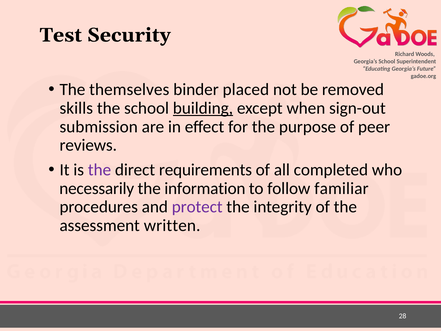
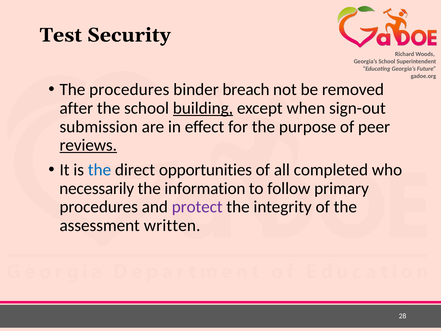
The themselves: themselves -> procedures
placed: placed -> breach
skills: skills -> after
reviews underline: none -> present
the at (99, 170) colour: purple -> blue
requirements: requirements -> opportunities
familiar: familiar -> primary
